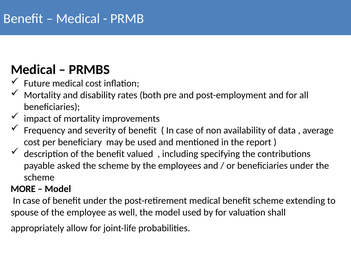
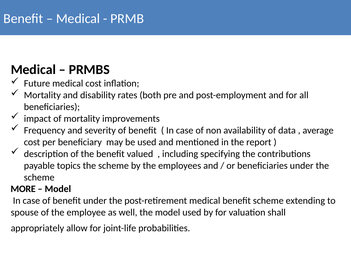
asked: asked -> topics
